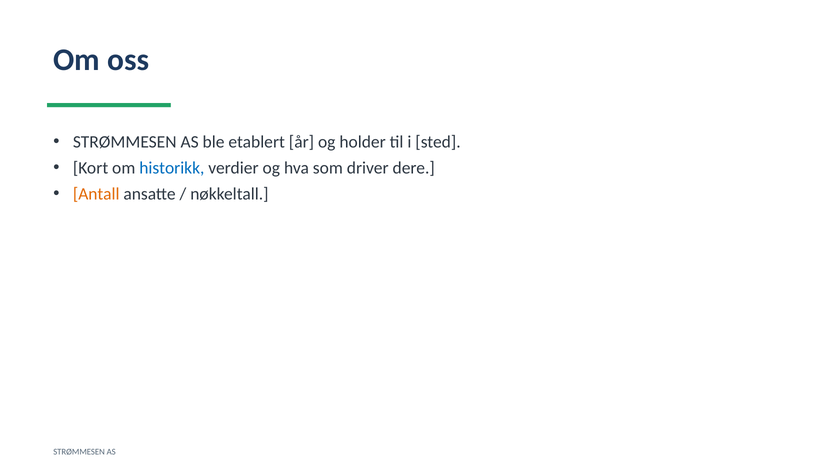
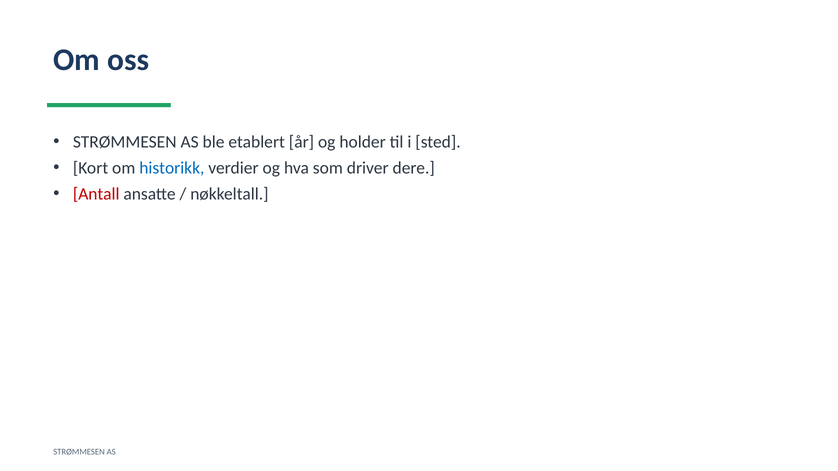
Antall colour: orange -> red
